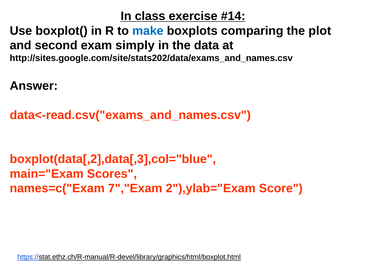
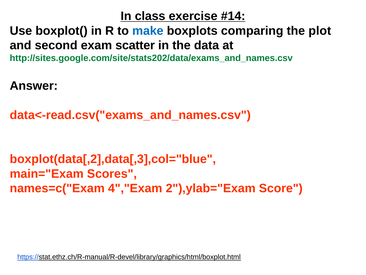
simply: simply -> scatter
http://sites.google.com/site/stats202/data/exams_and_names.csv colour: black -> green
7","Exam: 7","Exam -> 4","Exam
